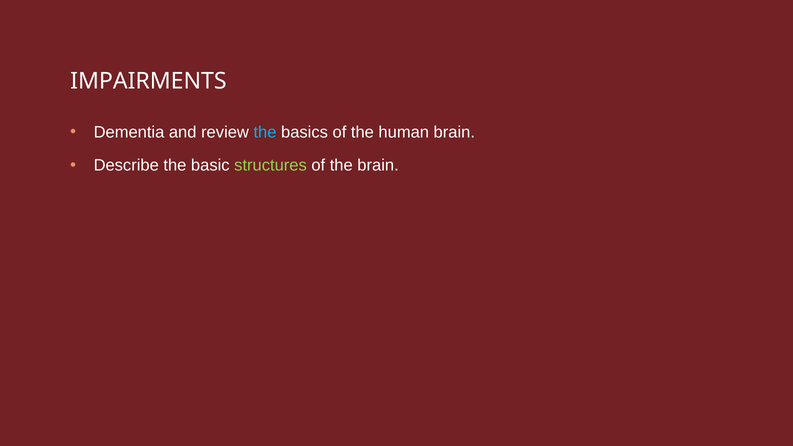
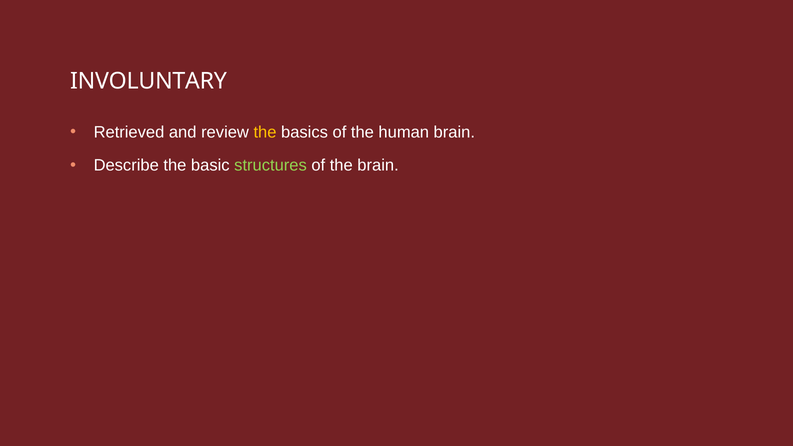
IMPAIRMENTS: IMPAIRMENTS -> INVOLUNTARY
Dementia: Dementia -> Retrieved
the at (265, 132) colour: light blue -> yellow
